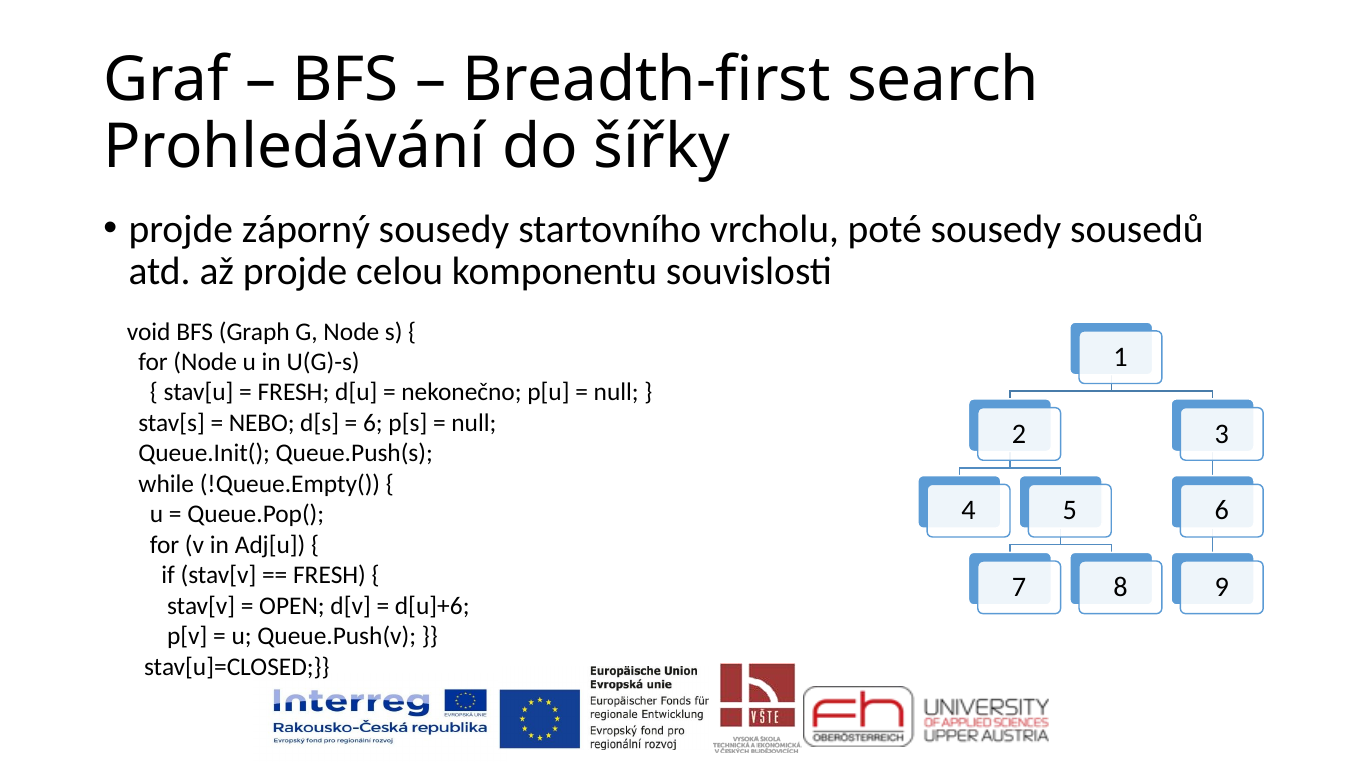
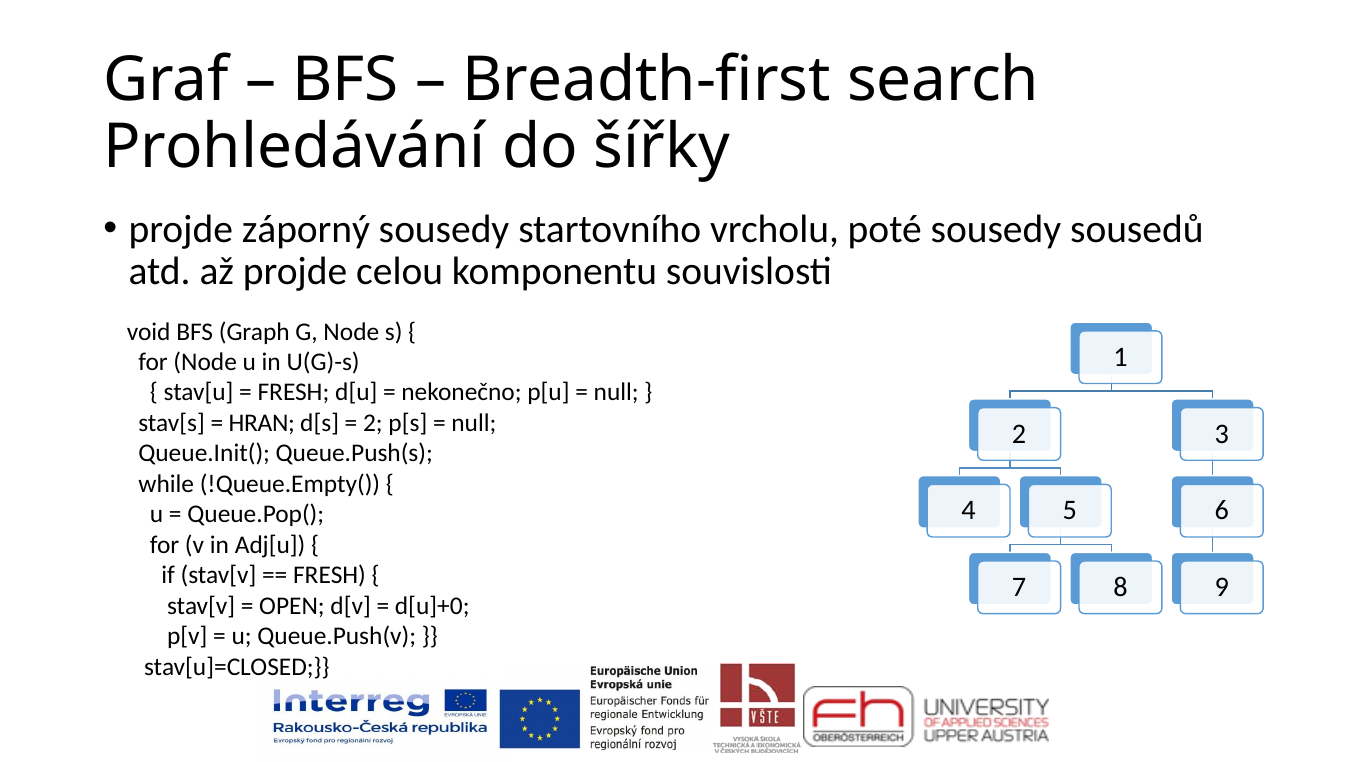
NEBO: NEBO -> HRAN
6 at (373, 423): 6 -> 2
d[u]+6: d[u]+6 -> d[u]+0
